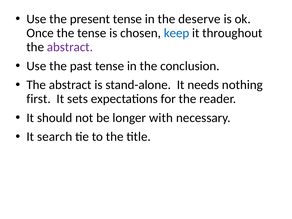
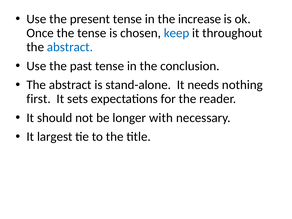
deserve: deserve -> increase
abstract at (70, 47) colour: purple -> blue
search: search -> largest
